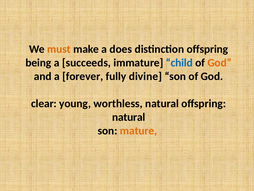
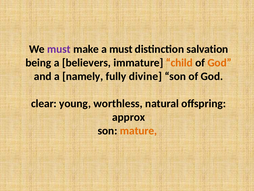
must at (59, 49) colour: orange -> purple
a does: does -> must
distinction offspring: offspring -> salvation
succeeds: succeeds -> believers
child colour: blue -> orange
forever: forever -> namely
natural at (129, 117): natural -> approx
